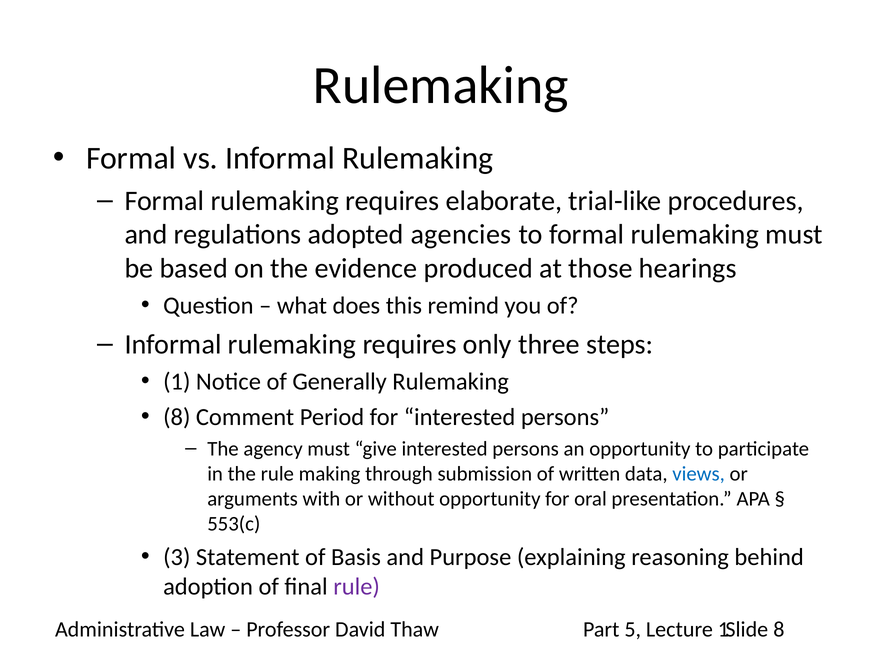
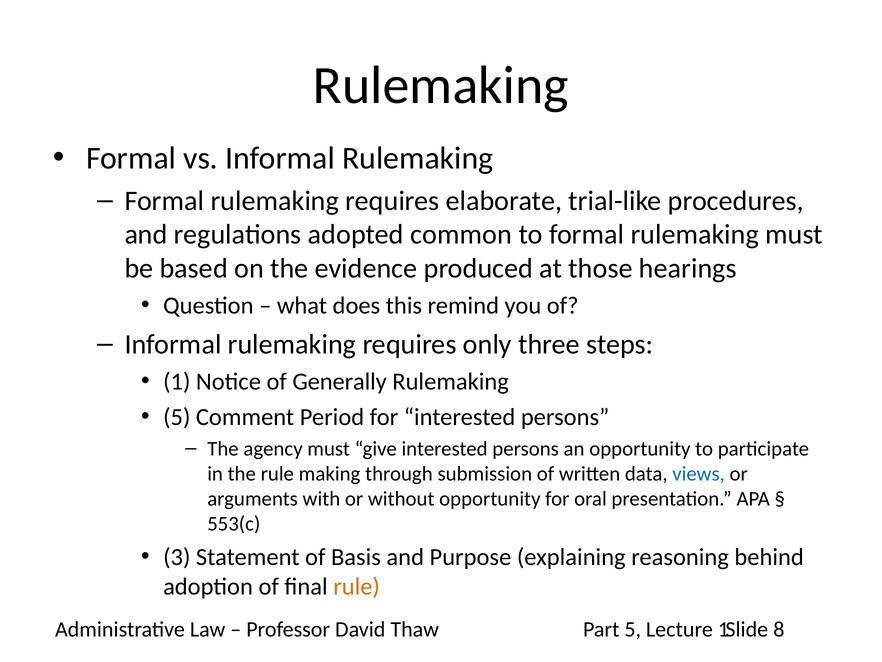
agencies: agencies -> common
8 at (177, 417): 8 -> 5
rule at (357, 586) colour: purple -> orange
